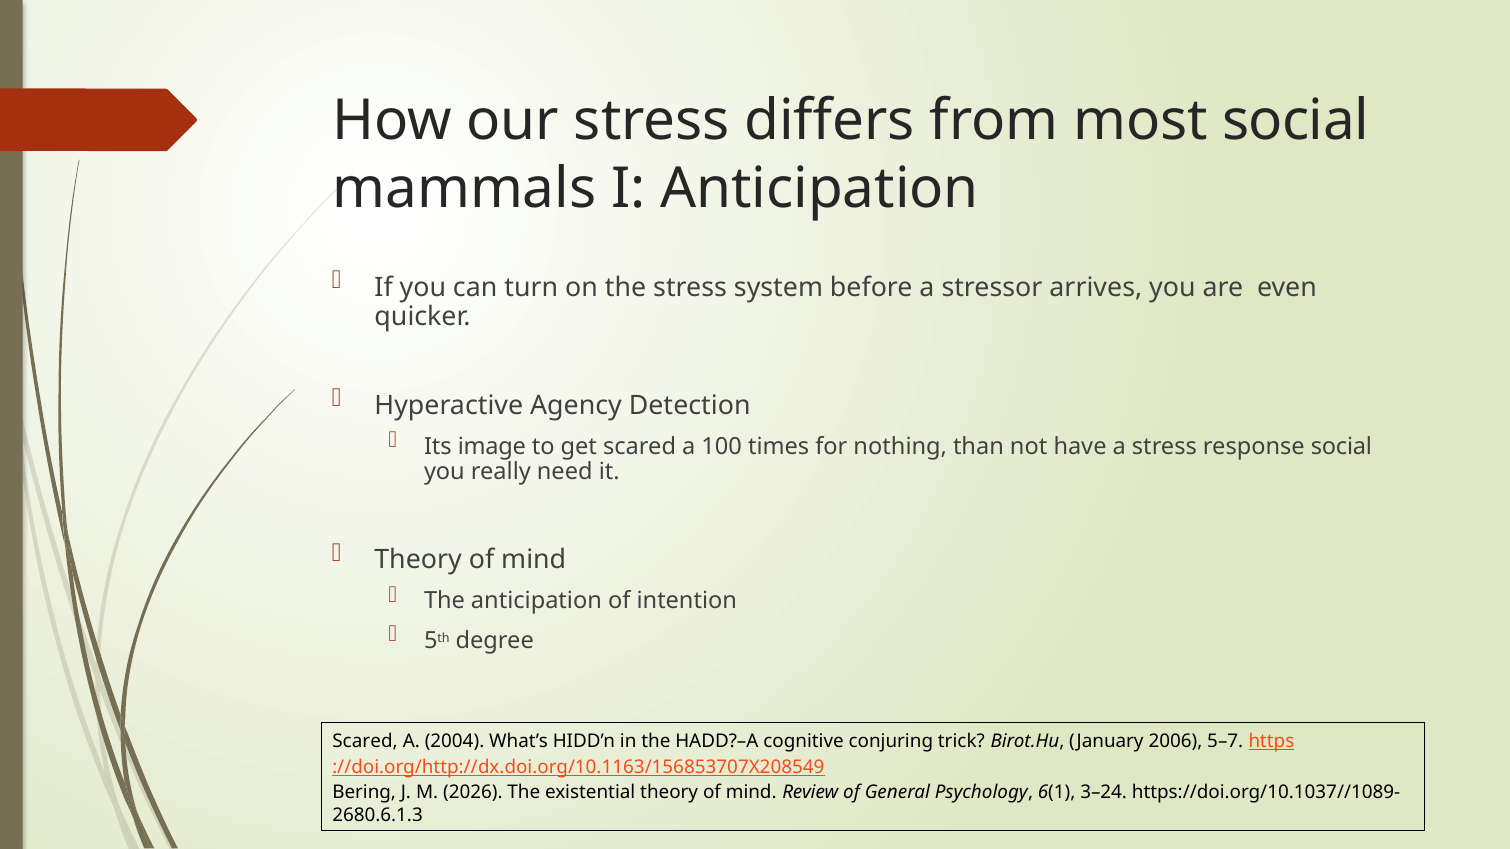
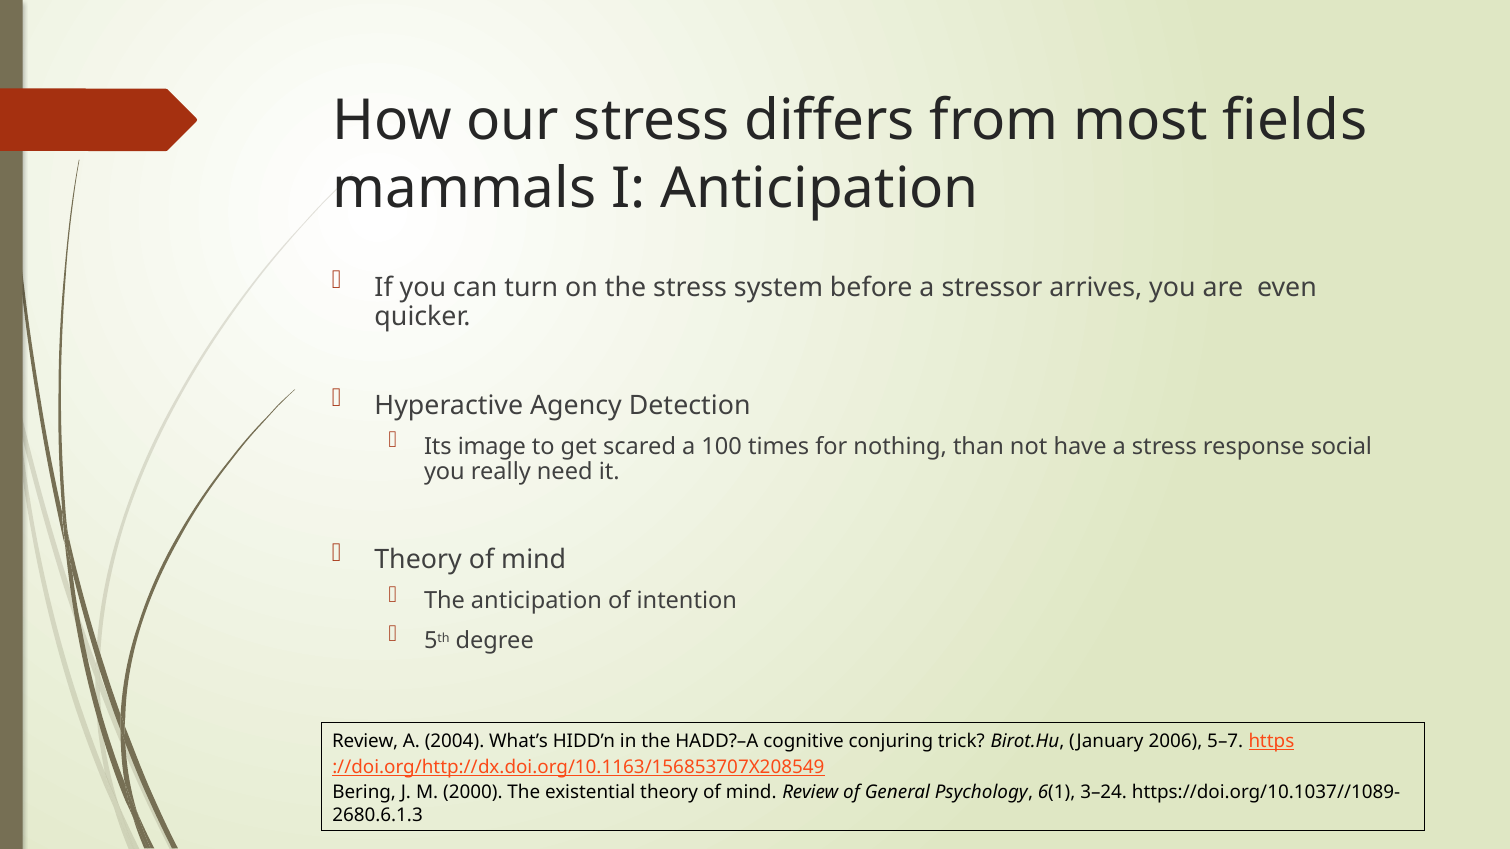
most social: social -> fields
Scared at (365, 741): Scared -> Review
2026: 2026 -> 2000
